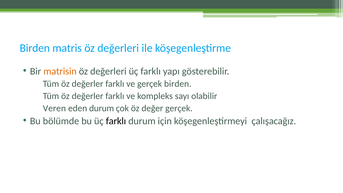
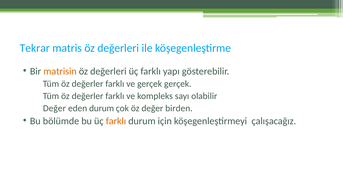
Birden at (35, 48): Birden -> Tekrar
gerçek birden: birden -> gerçek
Veren at (54, 108): Veren -> Değer
değer gerçek: gerçek -> birden
farklı at (116, 121) colour: black -> orange
